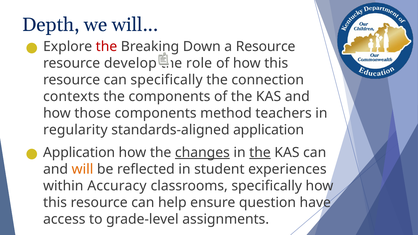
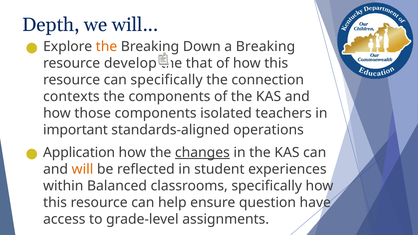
the at (106, 46) colour: red -> orange
a Resource: Resource -> Breaking
role: role -> that
method: method -> isolated
regularity: regularity -> important
standards-aligned application: application -> operations
the at (260, 153) underline: present -> none
Accuracy: Accuracy -> Balanced
